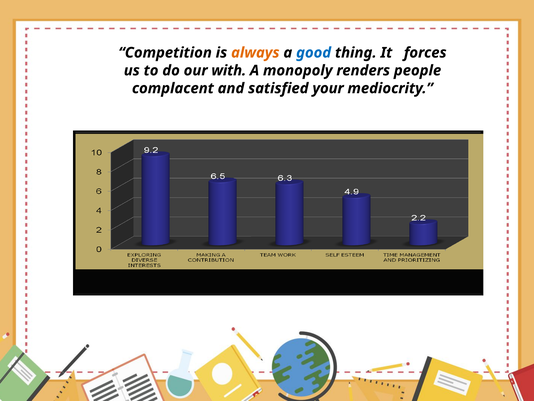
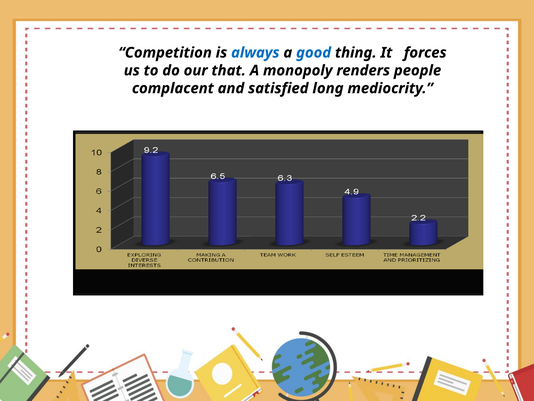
always colour: orange -> blue
with: with -> that
your: your -> long
